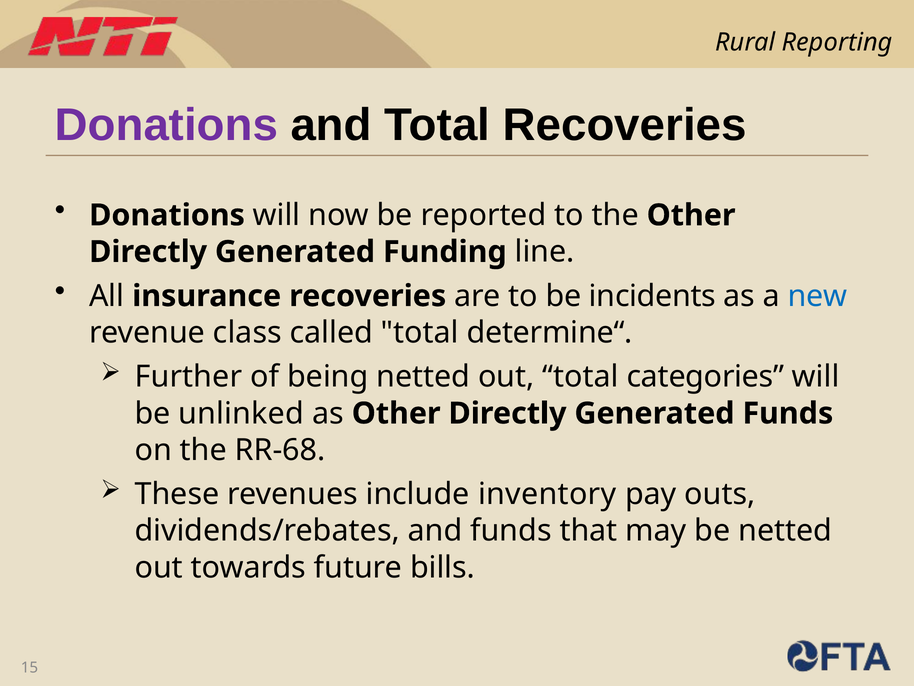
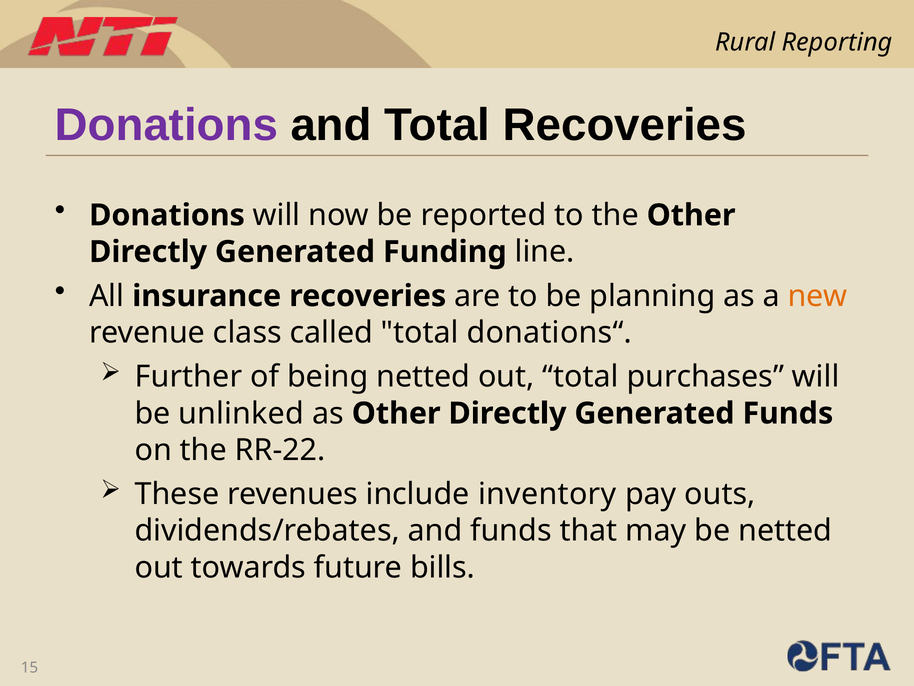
incidents: incidents -> planning
new colour: blue -> orange
determine“: determine“ -> donations“
categories: categories -> purchases
RR-68: RR-68 -> RR-22
